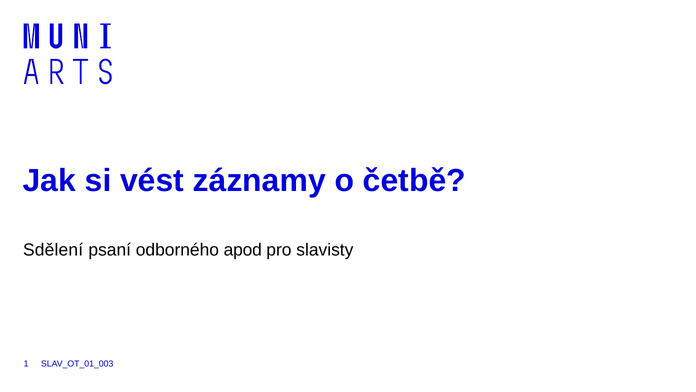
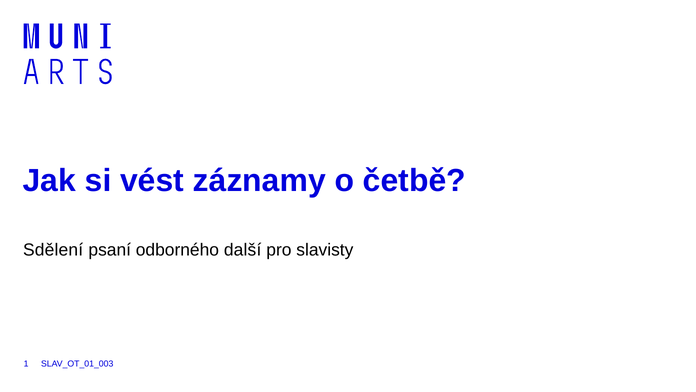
apod: apod -> další
